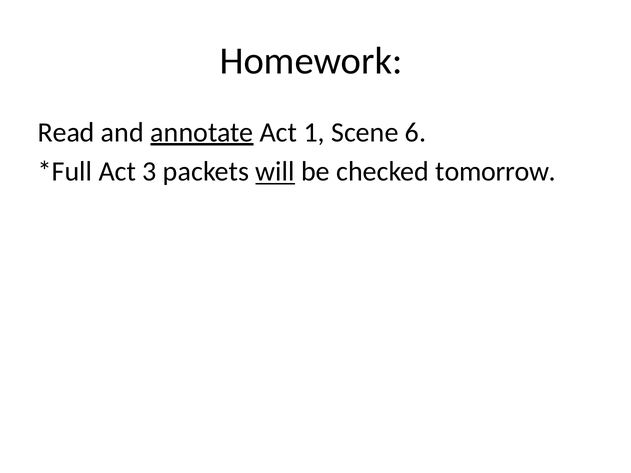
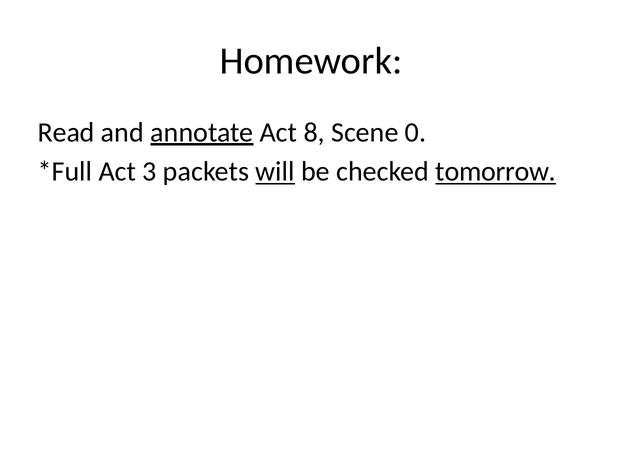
1: 1 -> 8
6: 6 -> 0
tomorrow underline: none -> present
